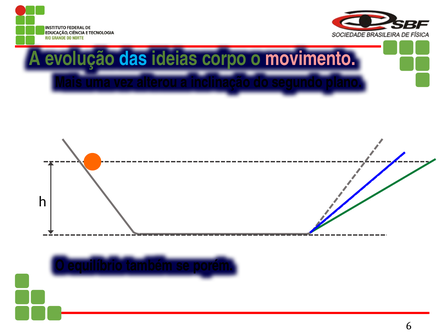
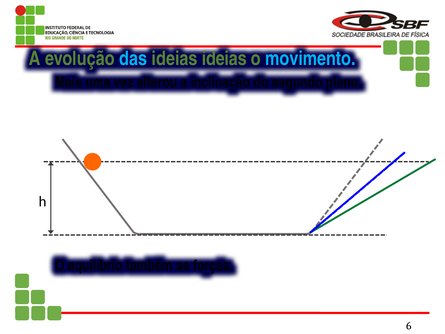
ideias corpo: corpo -> ideias
movimento colour: pink -> light blue
porém: porém -> forças
